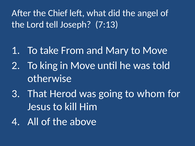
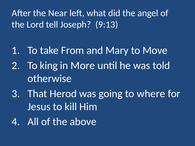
Chief: Chief -> Near
7:13: 7:13 -> 9:13
in Move: Move -> More
whom: whom -> where
